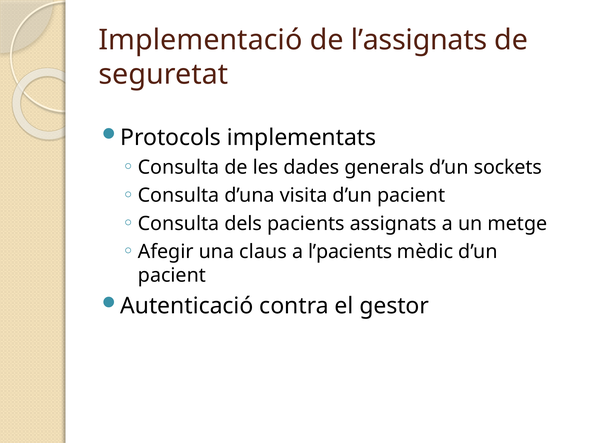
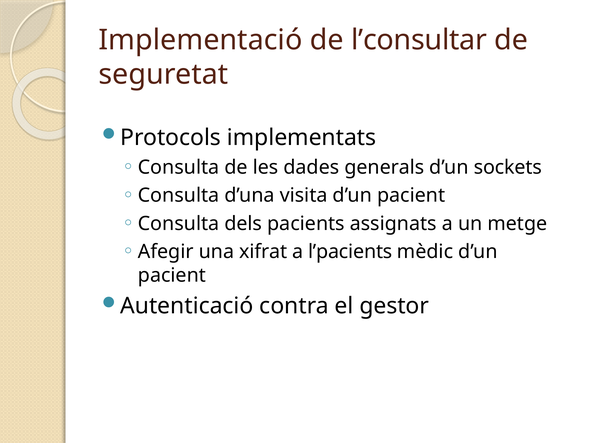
l’assignats: l’assignats -> l’consultar
claus: claus -> xifrat
